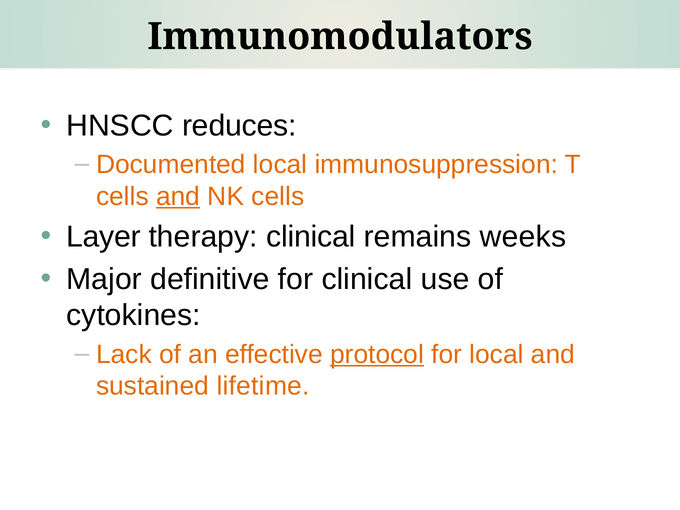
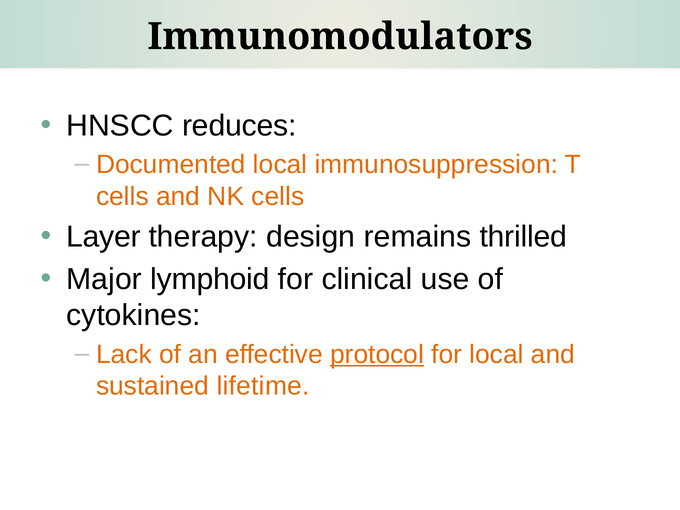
and at (178, 196) underline: present -> none
therapy clinical: clinical -> design
weeks: weeks -> thrilled
definitive: definitive -> lymphoid
